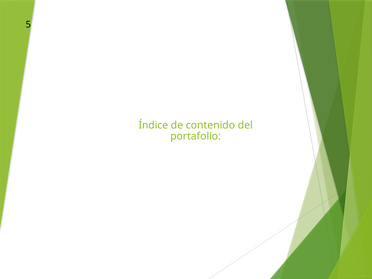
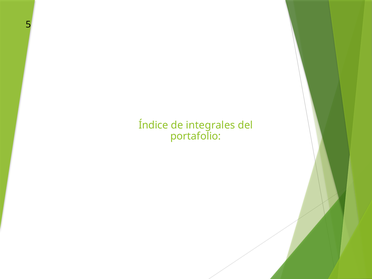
contenido: contenido -> integrales
